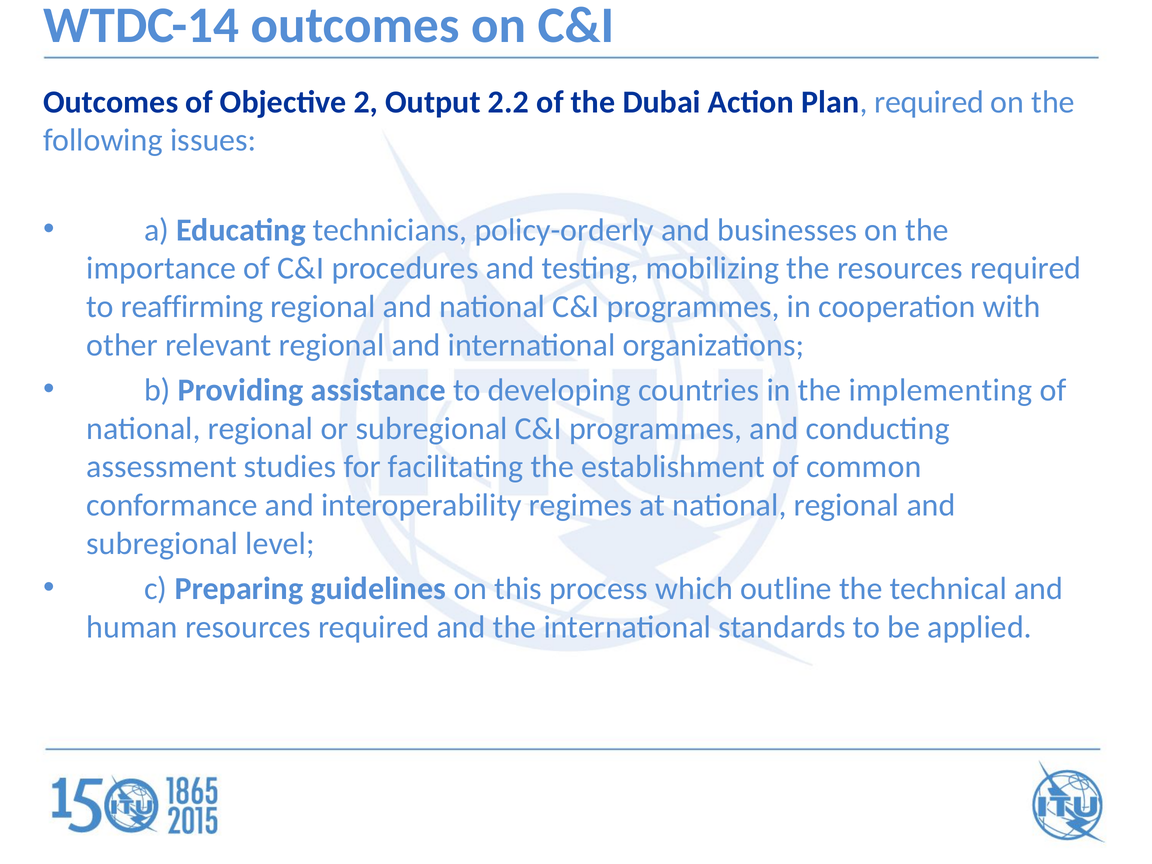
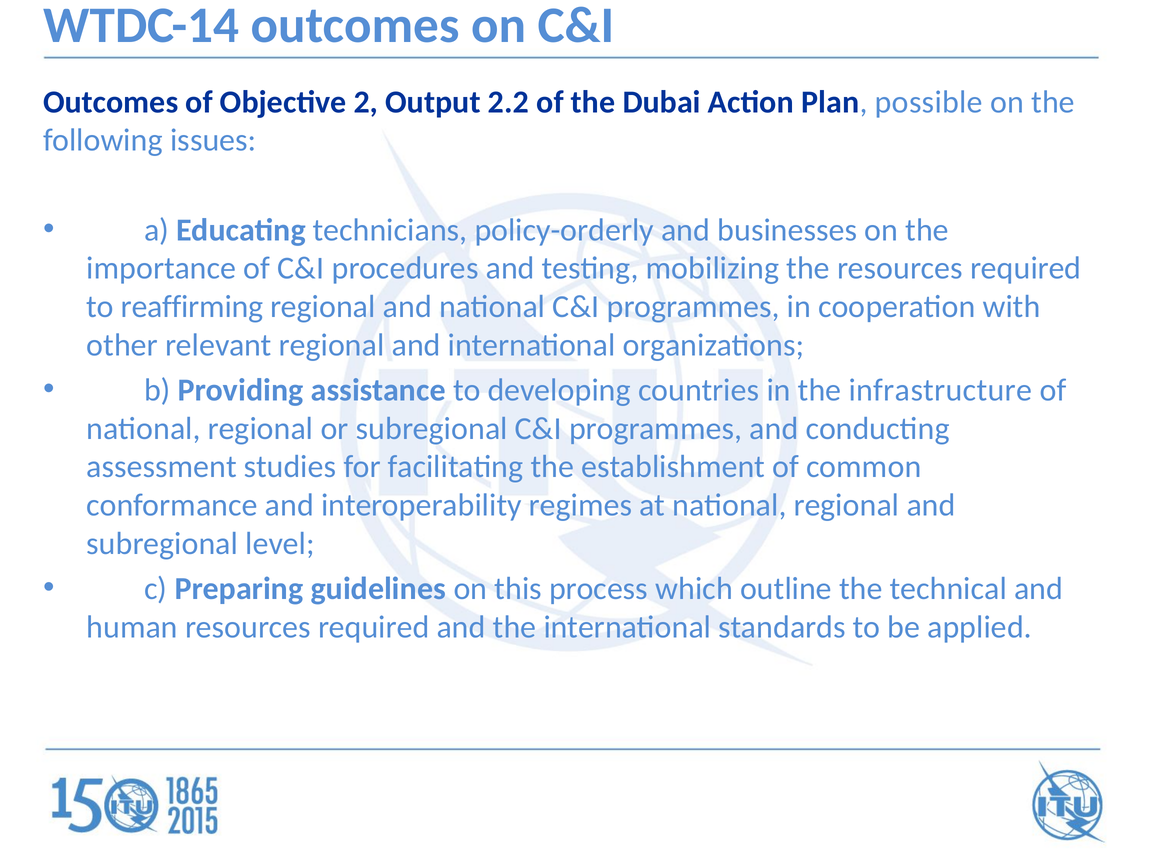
Plan required: required -> possible
implementing: implementing -> infrastructure
